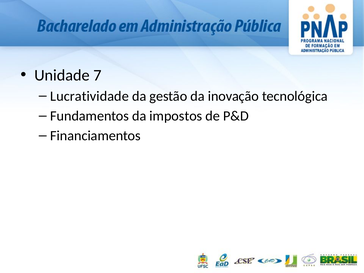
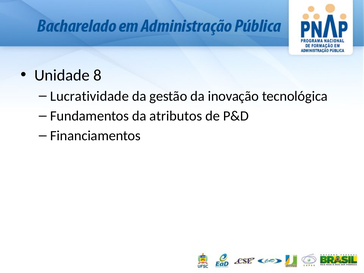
7: 7 -> 8
impostos: impostos -> atributos
